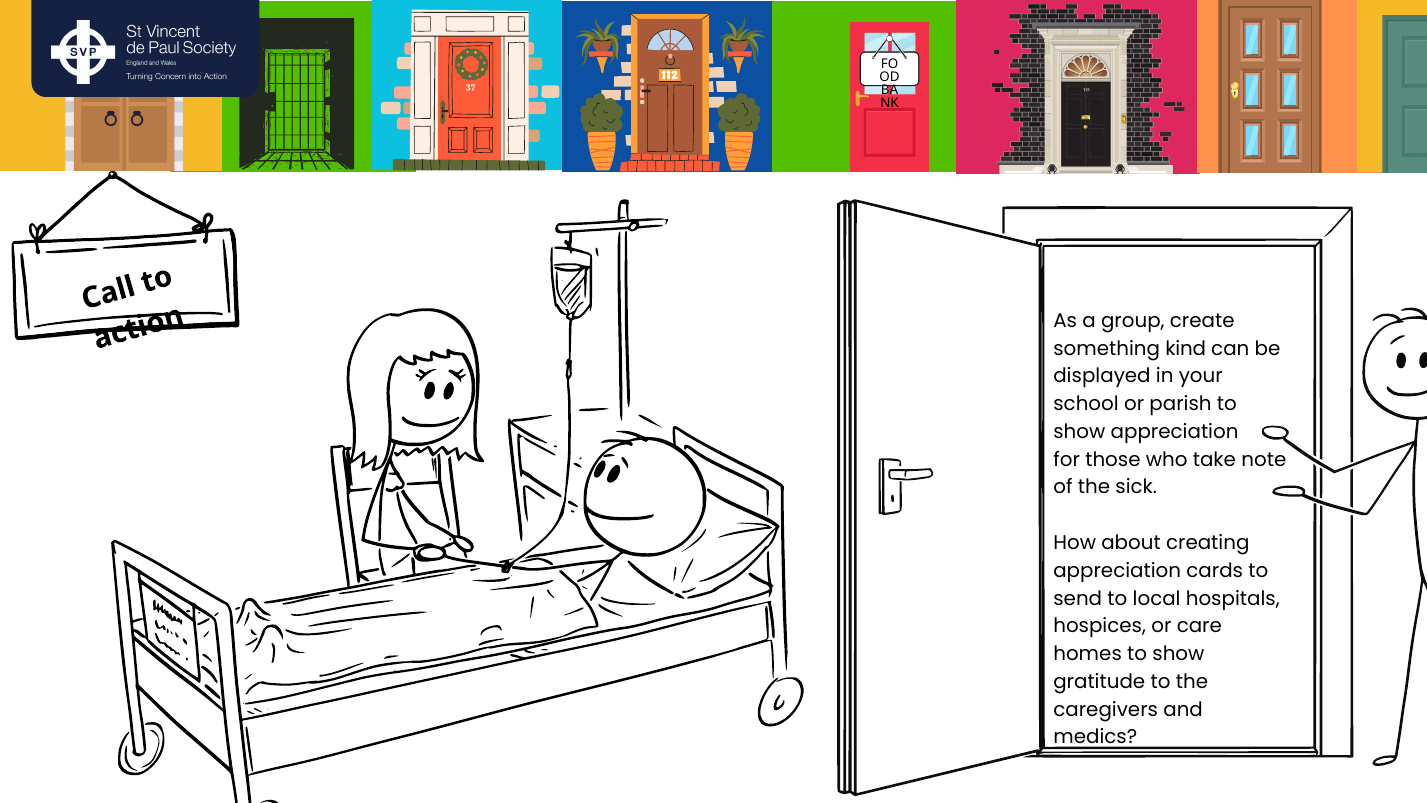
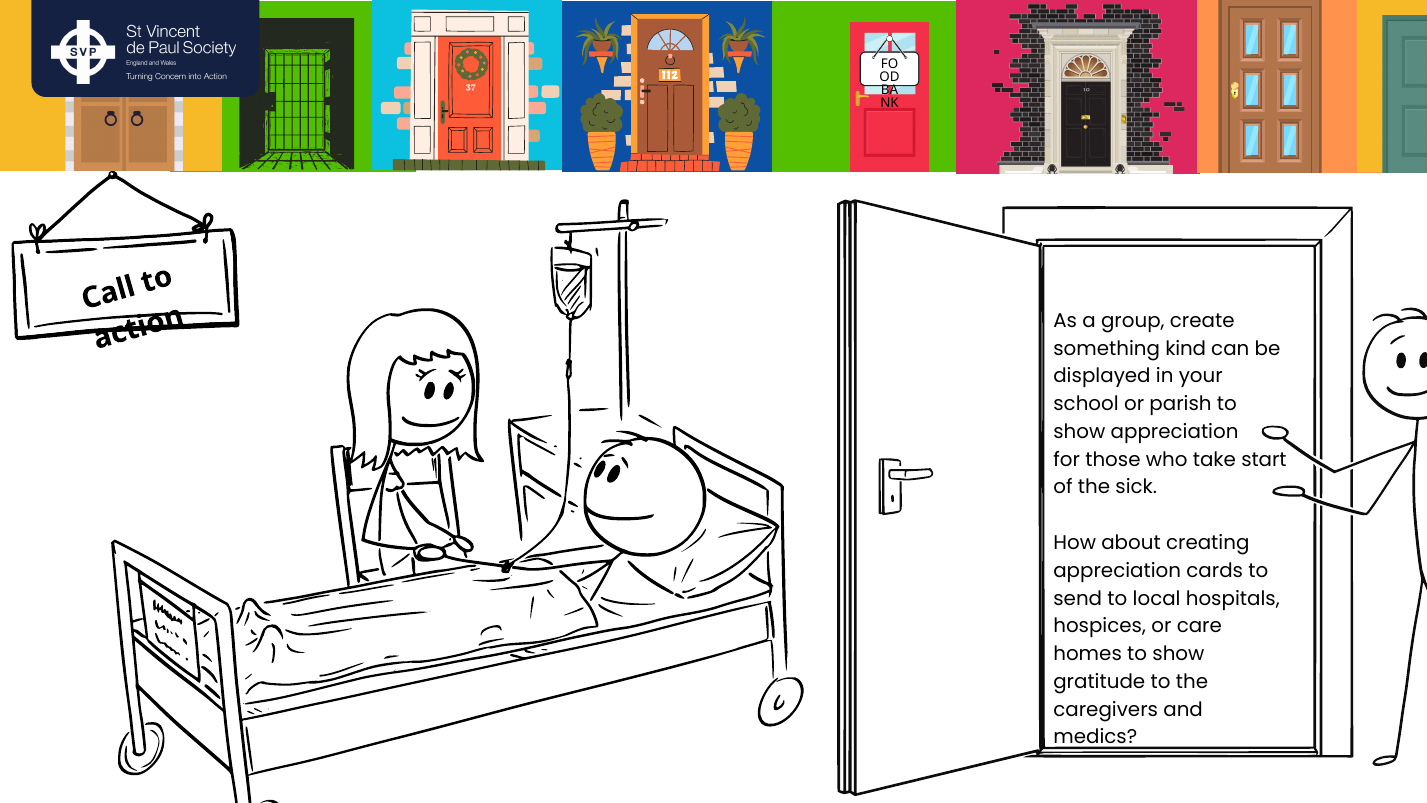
note: note -> start
